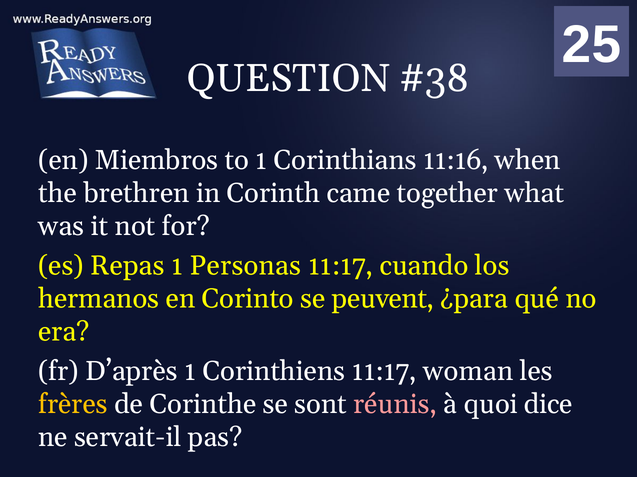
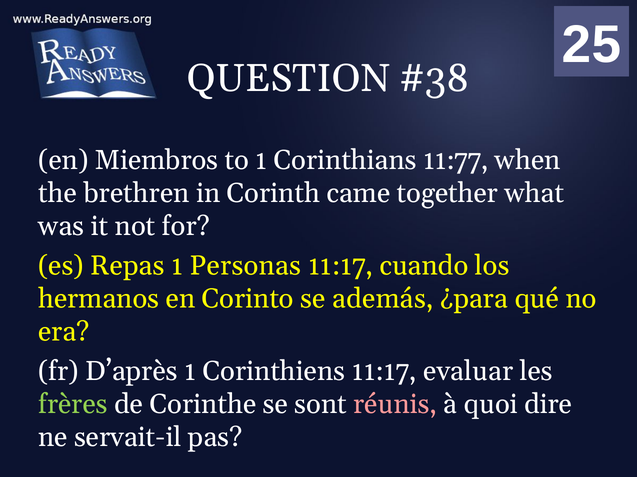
11:16: 11:16 -> 11:77
peuvent: peuvent -> además
woman: woman -> evaluar
frères colour: yellow -> light green
dice: dice -> dire
